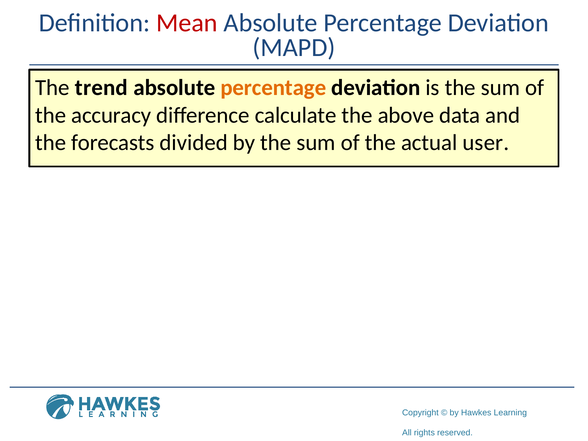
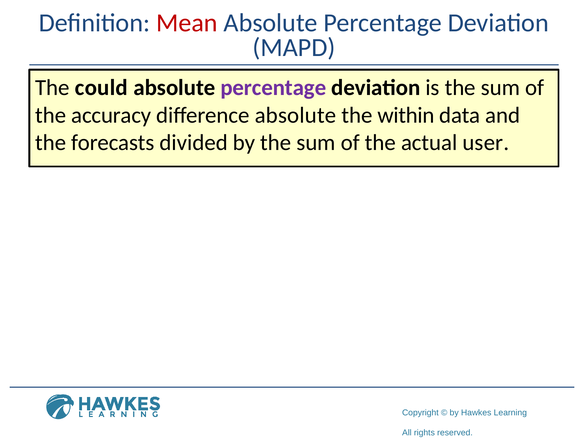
trend: trend -> could
percentage at (273, 88) colour: orange -> purple
difference calculate: calculate -> absolute
above: above -> within
